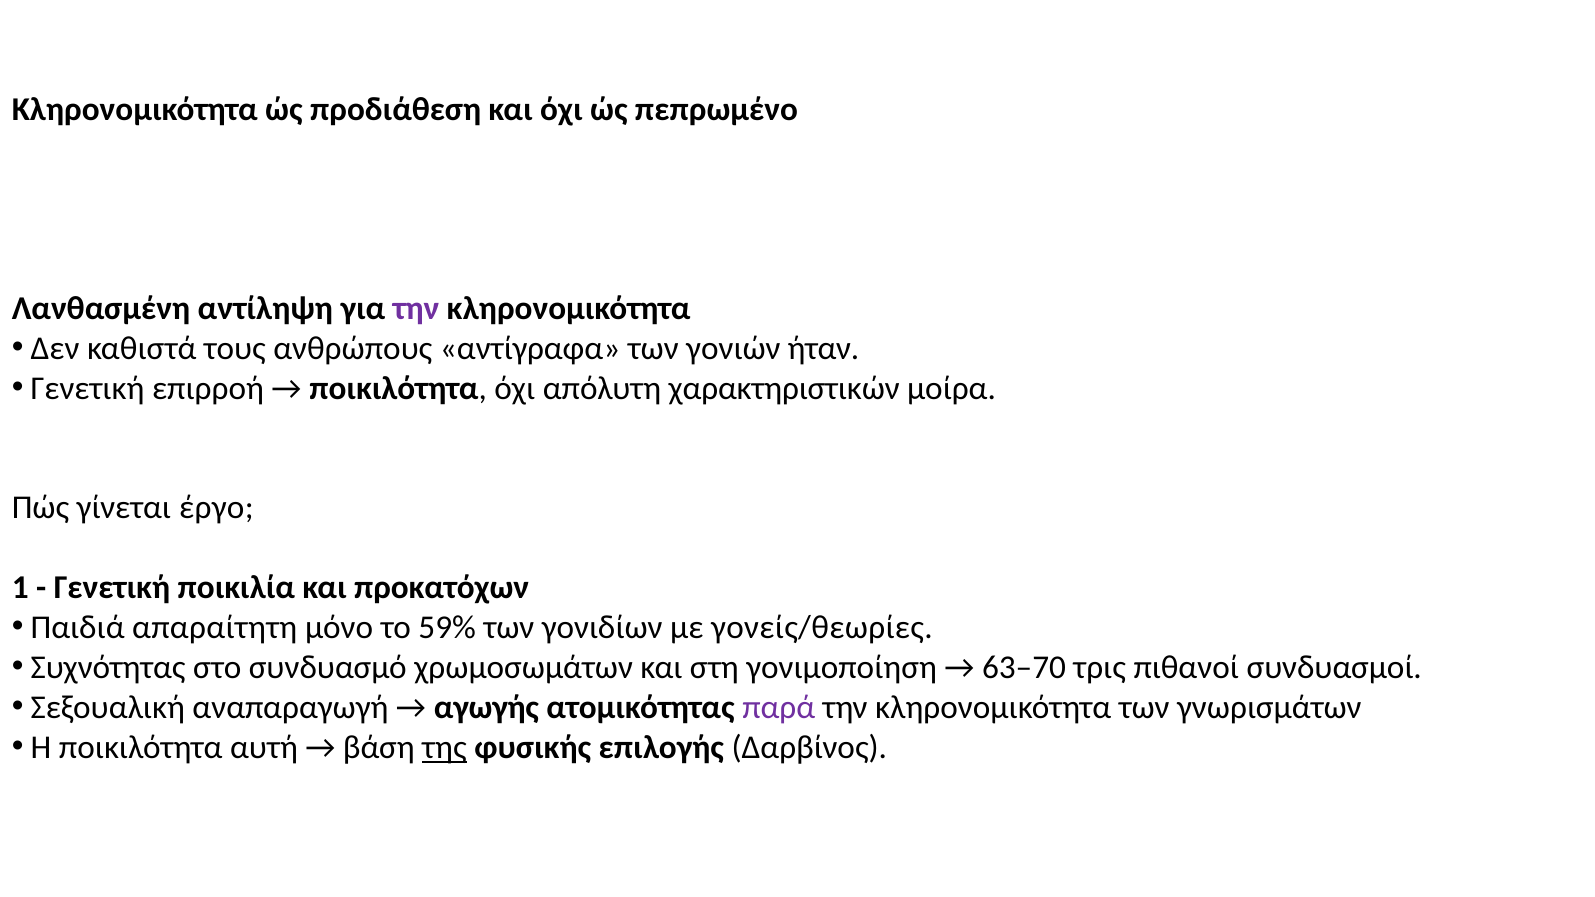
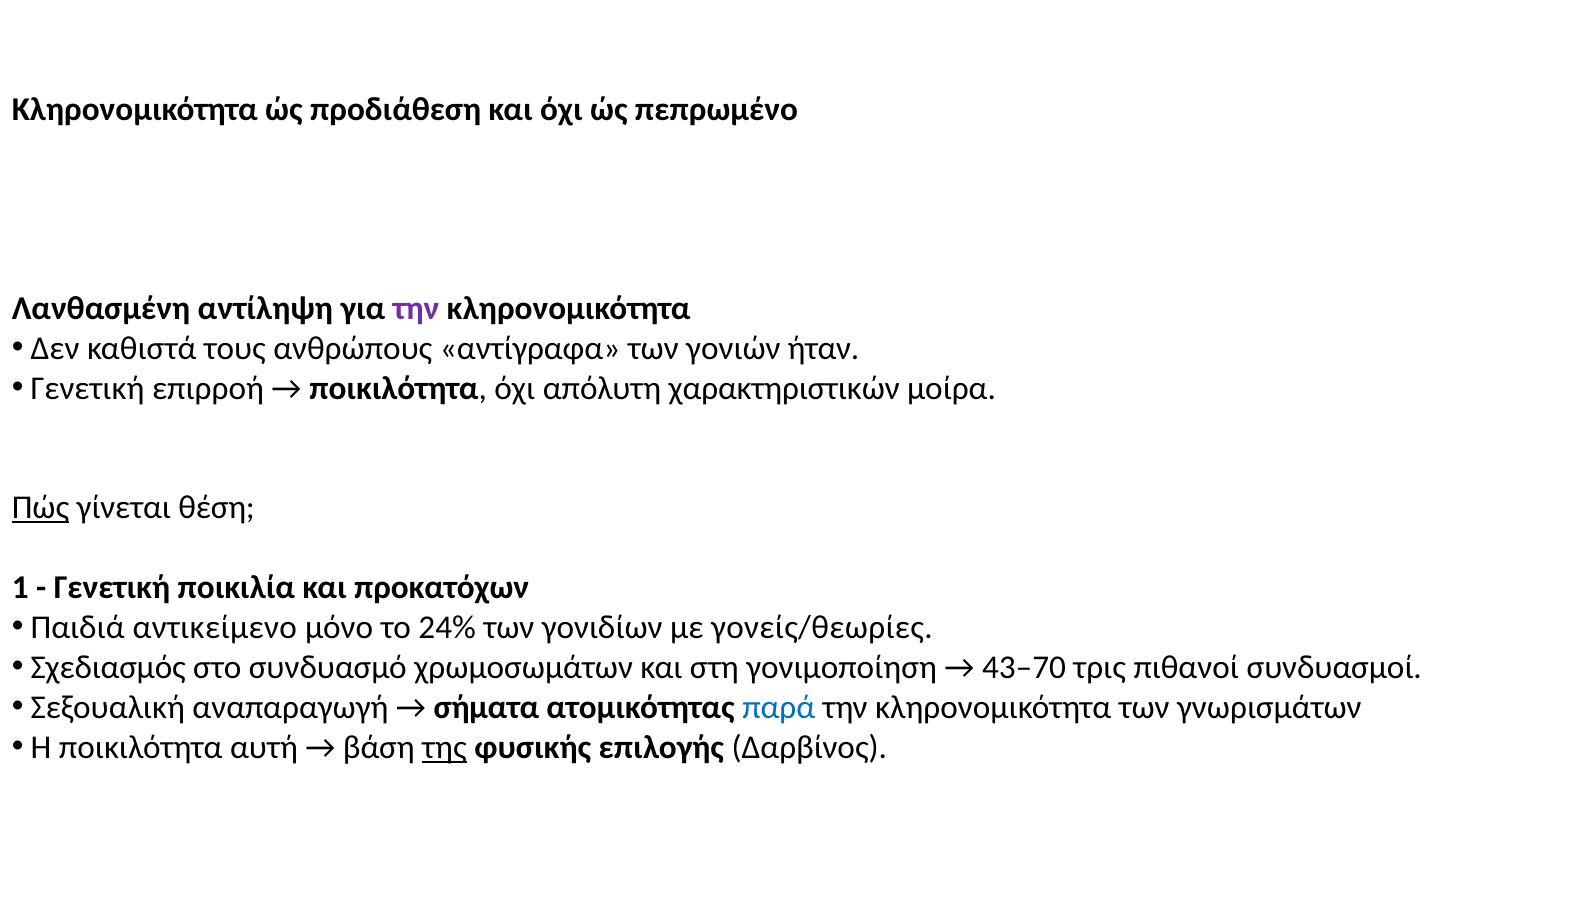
Πώς underline: none -> present
έργο: έργο -> θέση
απαραίτητη: απαραίτητη -> αντικείμενο
59%: 59% -> 24%
Συχνότητας: Συχνότητας -> Σχεδιασμός
63–70: 63–70 -> 43–70
αγωγής: αγωγής -> σήματα
παρά colour: purple -> blue
